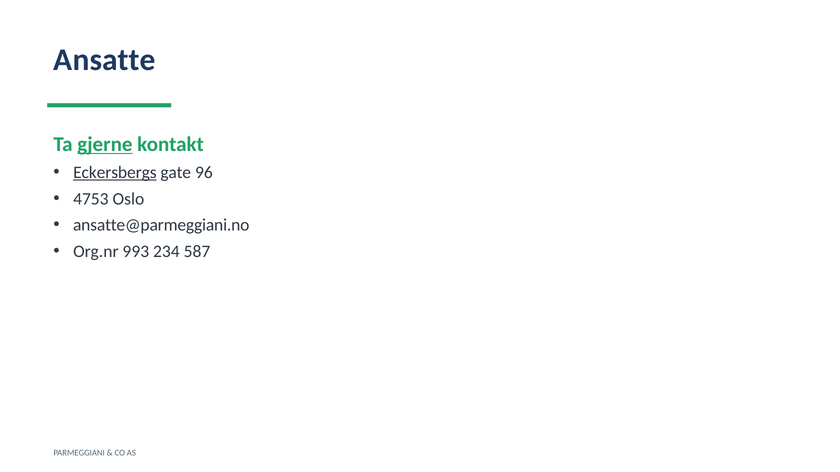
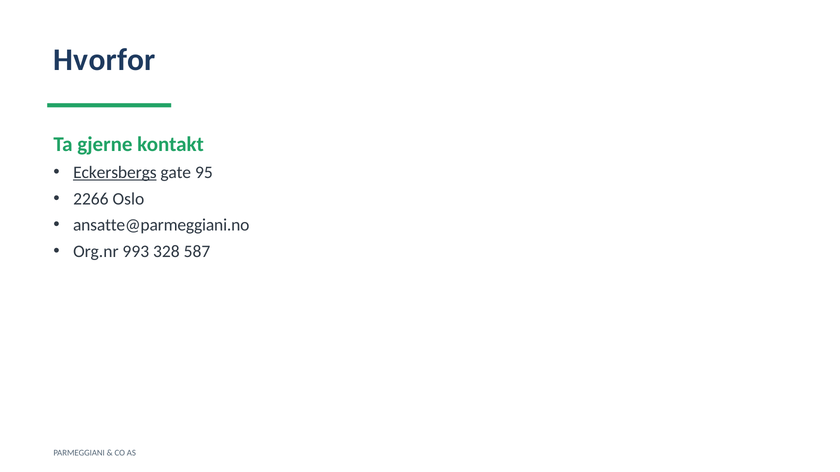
Ansatte: Ansatte -> Hvorfor
gjerne underline: present -> none
96: 96 -> 95
4753: 4753 -> 2266
234: 234 -> 328
